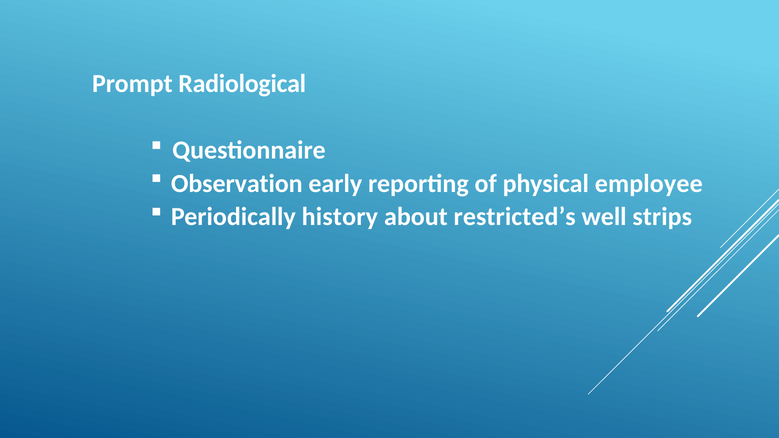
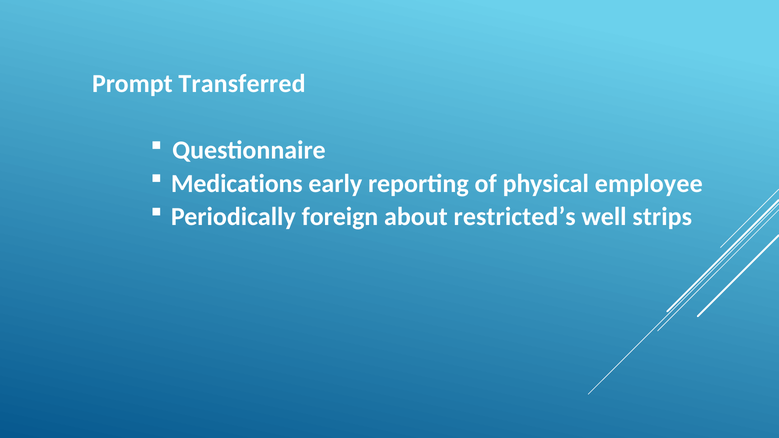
Radiological: Radiological -> Transferred
Observation: Observation -> Medications
history: history -> foreign
